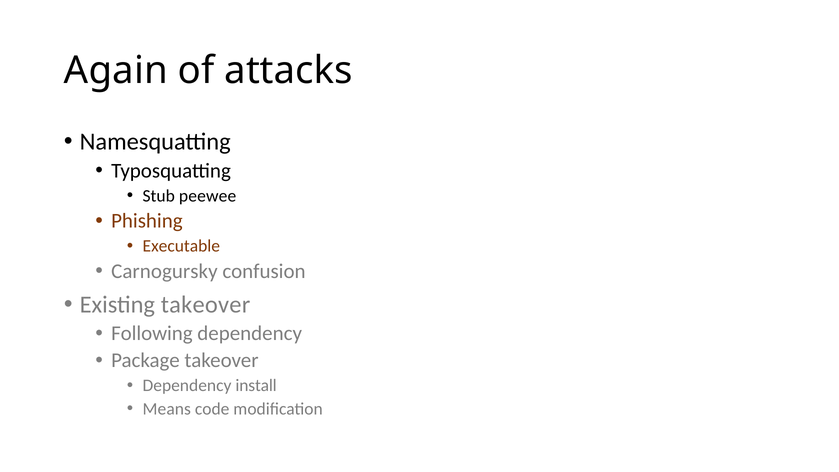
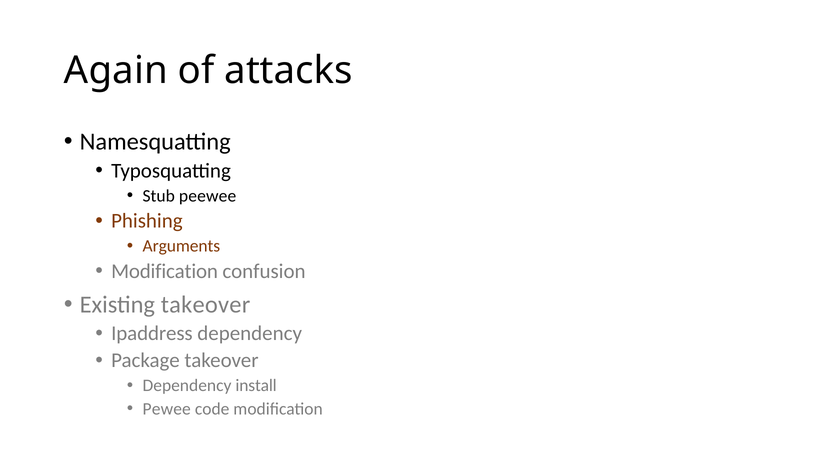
Executable: Executable -> Arguments
Carnogursky at (164, 271): Carnogursky -> Modification
Following: Following -> Ipaddress
Means: Means -> Pewee
